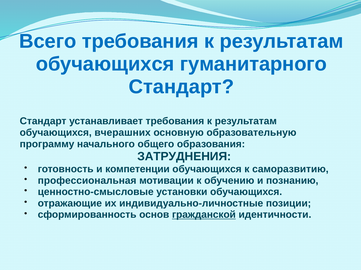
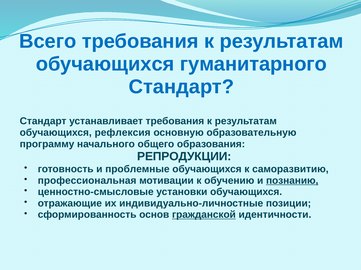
вчерашних: вчерашних -> рефлексия
ЗАТРУДНЕНИЯ: ЗАТРУДНЕНИЯ -> РЕПРОДУКЦИИ
компетенции: компетенции -> проблемные
познанию underline: none -> present
